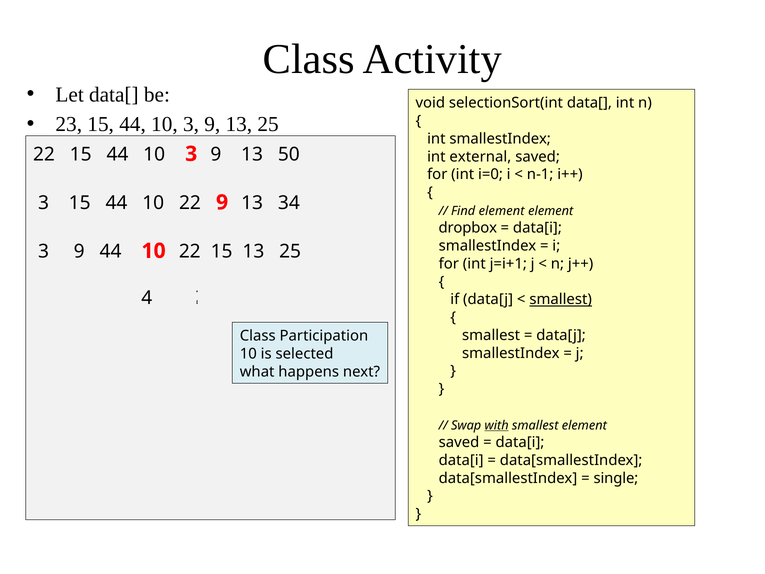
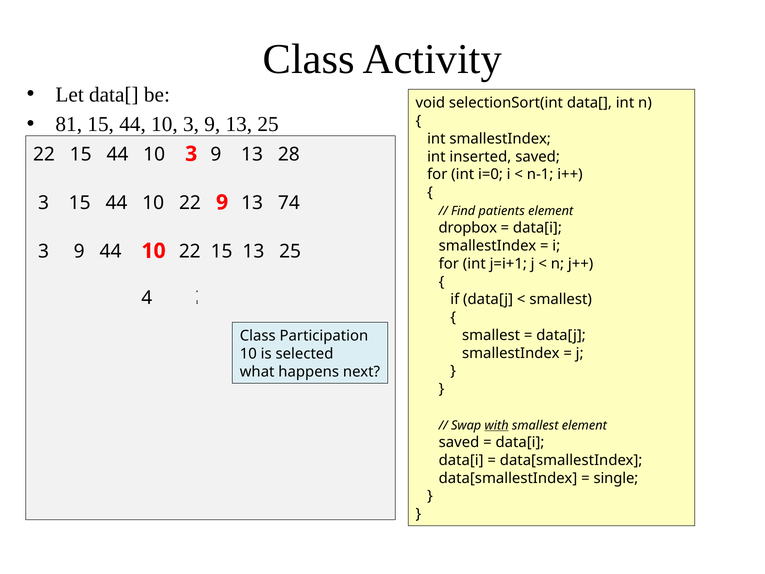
23: 23 -> 81
50: 50 -> 28
external: external -> inserted
34: 34 -> 74
Find element: element -> patients
smallest at (561, 299) underline: present -> none
